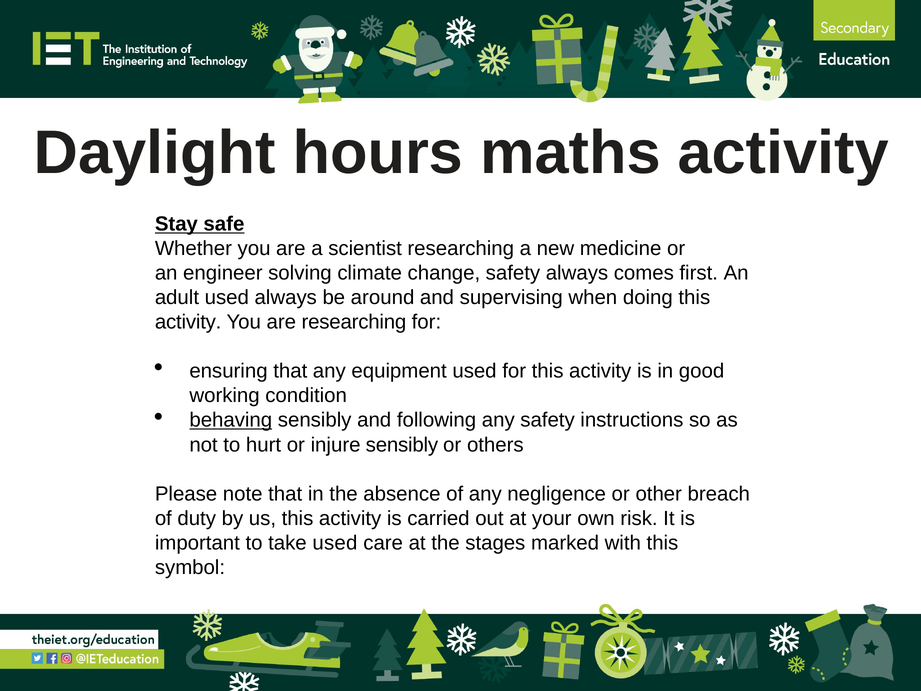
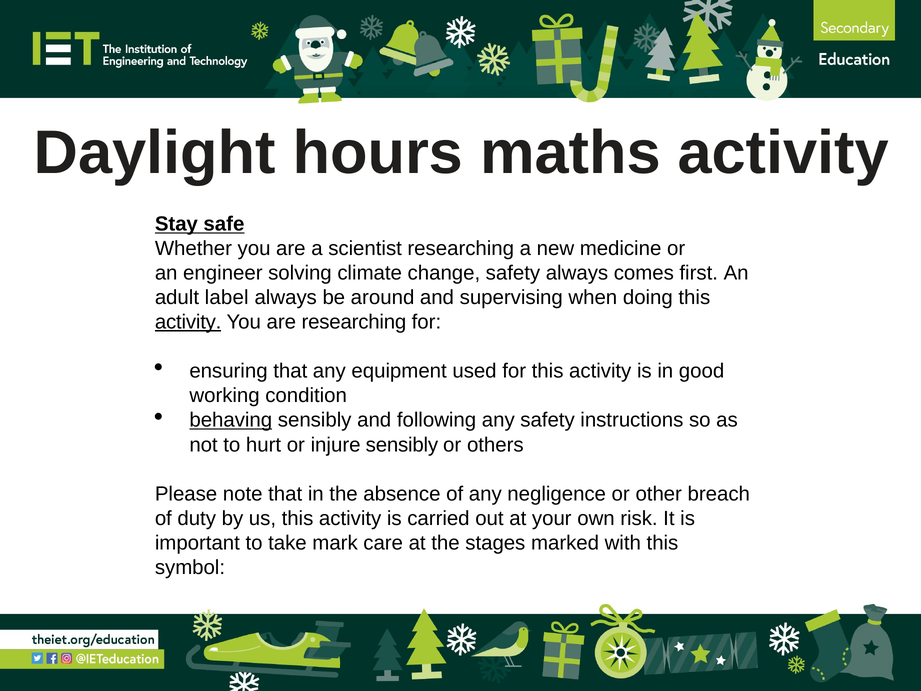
adult used: used -> label
activity at (188, 322) underline: none -> present
take used: used -> mark
